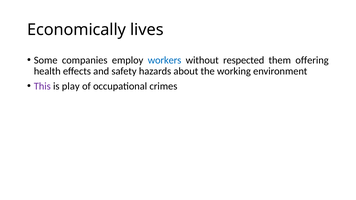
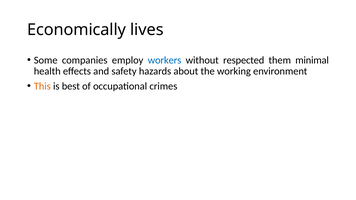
offering: offering -> minimal
This colour: purple -> orange
play: play -> best
